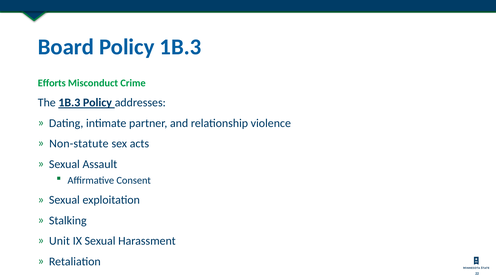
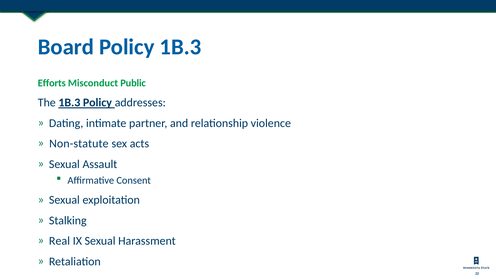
Crime: Crime -> Public
Unit: Unit -> Real
